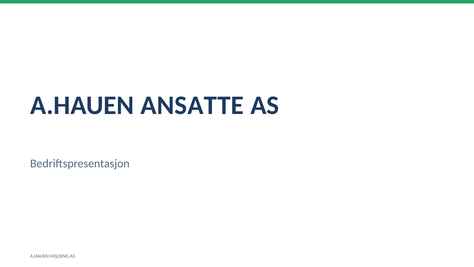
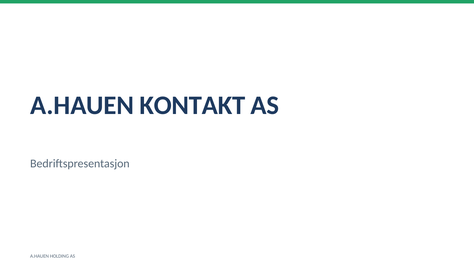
ANSATTE: ANSATTE -> KONTAKT
